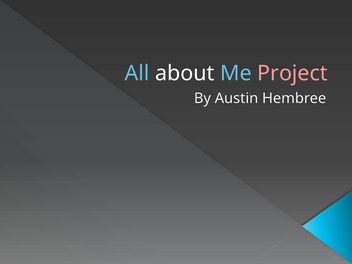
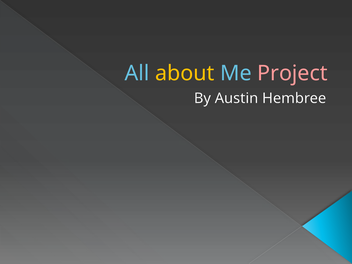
about colour: white -> yellow
